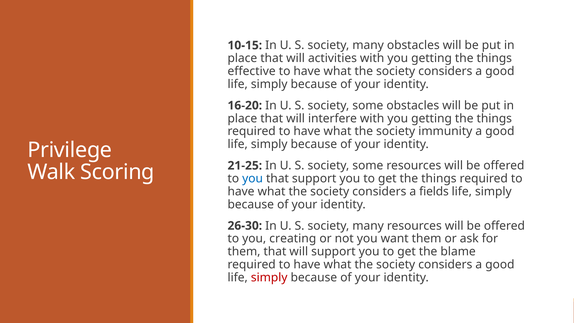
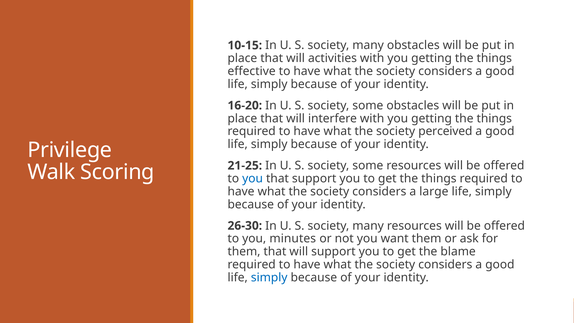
immunity: immunity -> perceived
fields: fields -> large
creating: creating -> minutes
simply at (269, 277) colour: red -> blue
